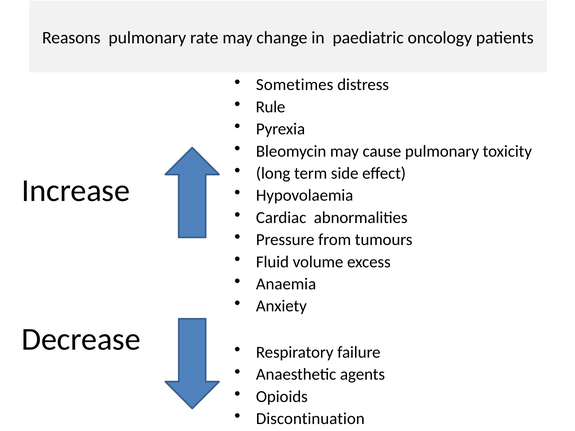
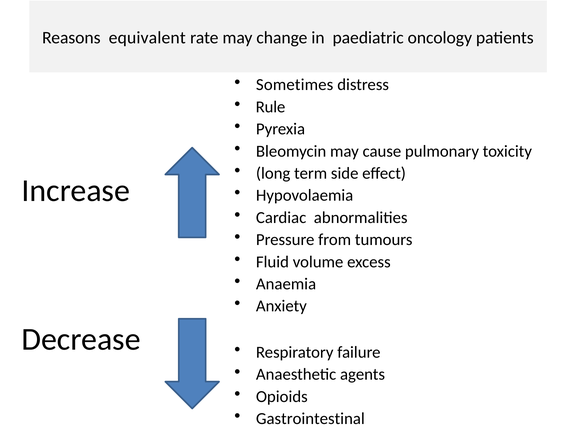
Reasons pulmonary: pulmonary -> equivalent
Discontinuation: Discontinuation -> Gastrointestinal
